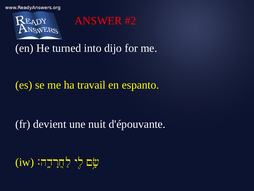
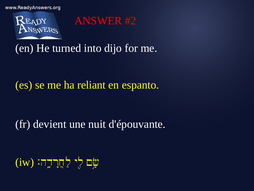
travail: travail -> reliant
